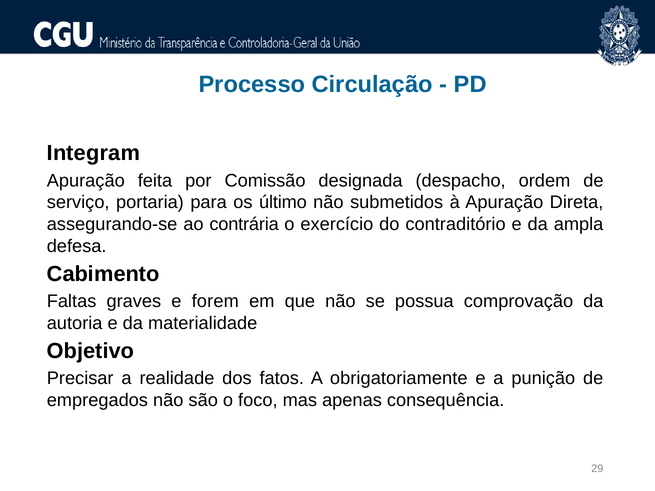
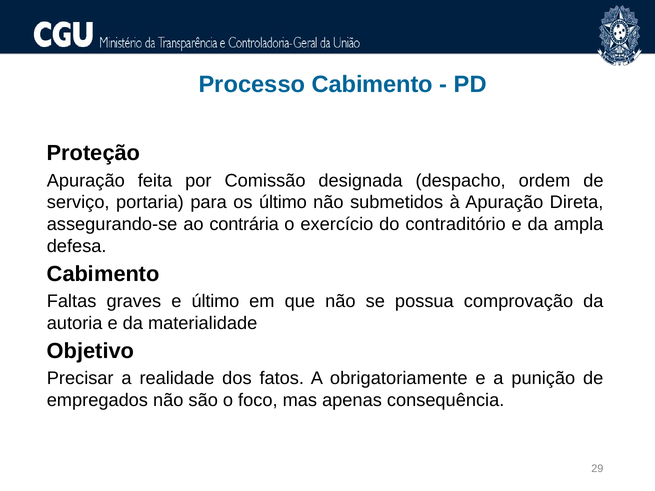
Processo Circulação: Circulação -> Cabimento
Integram: Integram -> Proteção
e forem: forem -> último
